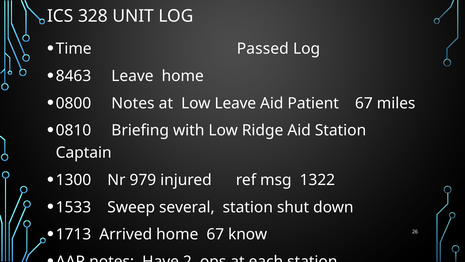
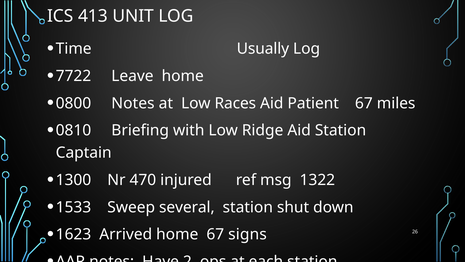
328: 328 -> 413
Passed: Passed -> Usually
8463: 8463 -> 7722
Low Leave: Leave -> Races
979: 979 -> 470
1713: 1713 -> 1623
know: know -> signs
